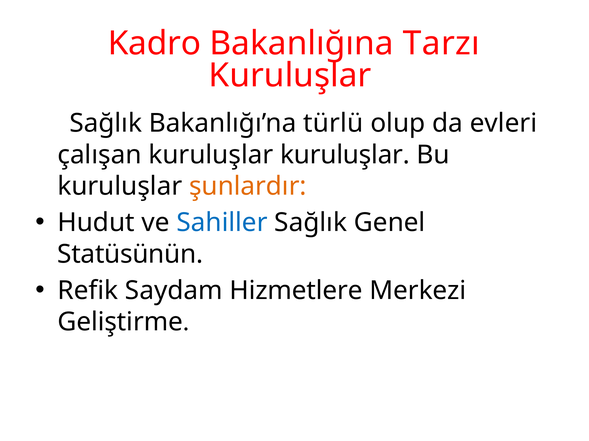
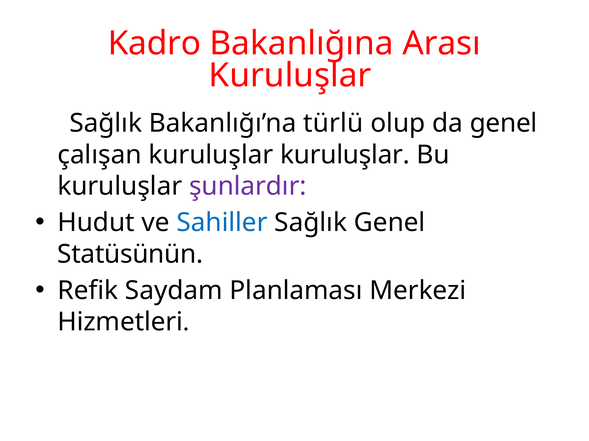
Tarzı: Tarzı -> Arası
da evleri: evleri -> genel
şunlardır colour: orange -> purple
Hizmetlere: Hizmetlere -> Planlaması
Geliştirme: Geliştirme -> Hizmetleri
